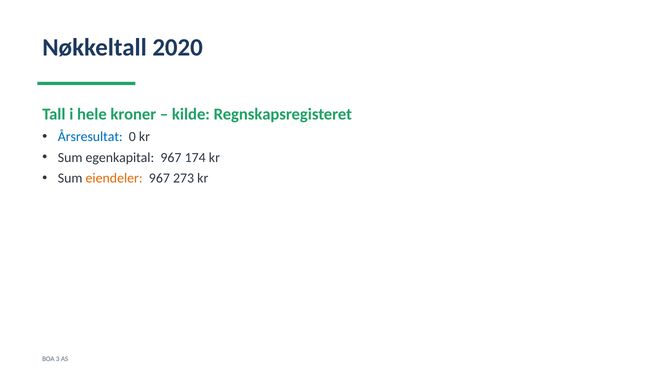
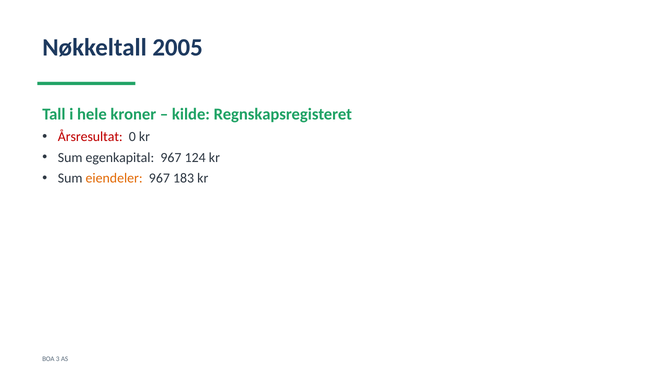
2020: 2020 -> 2005
Årsresultat colour: blue -> red
174: 174 -> 124
273: 273 -> 183
